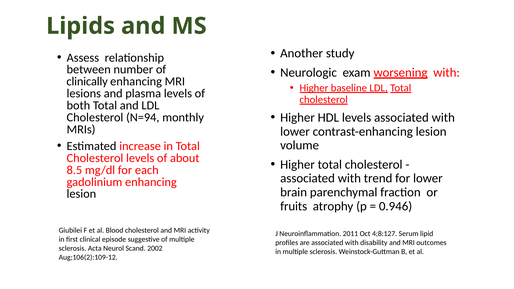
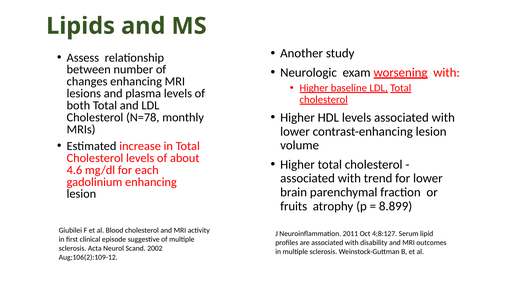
clinically: clinically -> changes
N=94: N=94 -> N=78
8.5: 8.5 -> 4.6
0.946: 0.946 -> 8.899
